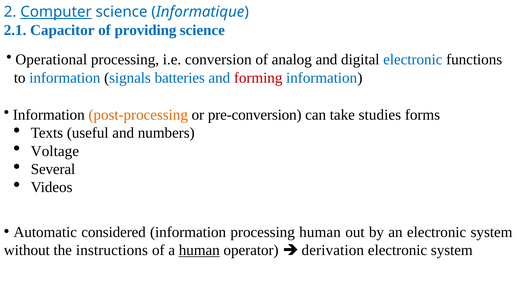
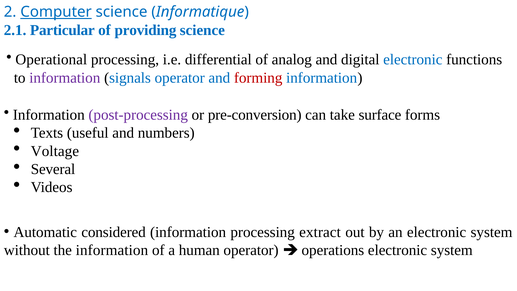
Capacitor: Capacitor -> Particular
conversion: conversion -> differential
information at (65, 78) colour: blue -> purple
signals batteries: batteries -> operator
post-processing colour: orange -> purple
studies: studies -> surface
processing human: human -> extract
the instructions: instructions -> information
human at (199, 250) underline: present -> none
derivation: derivation -> operations
